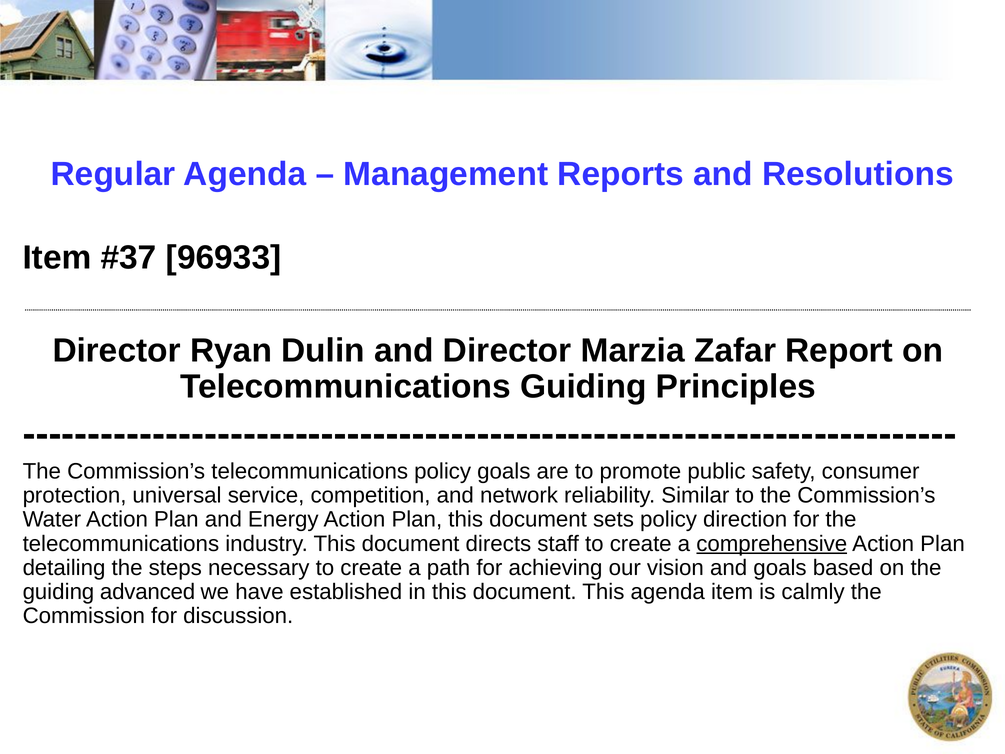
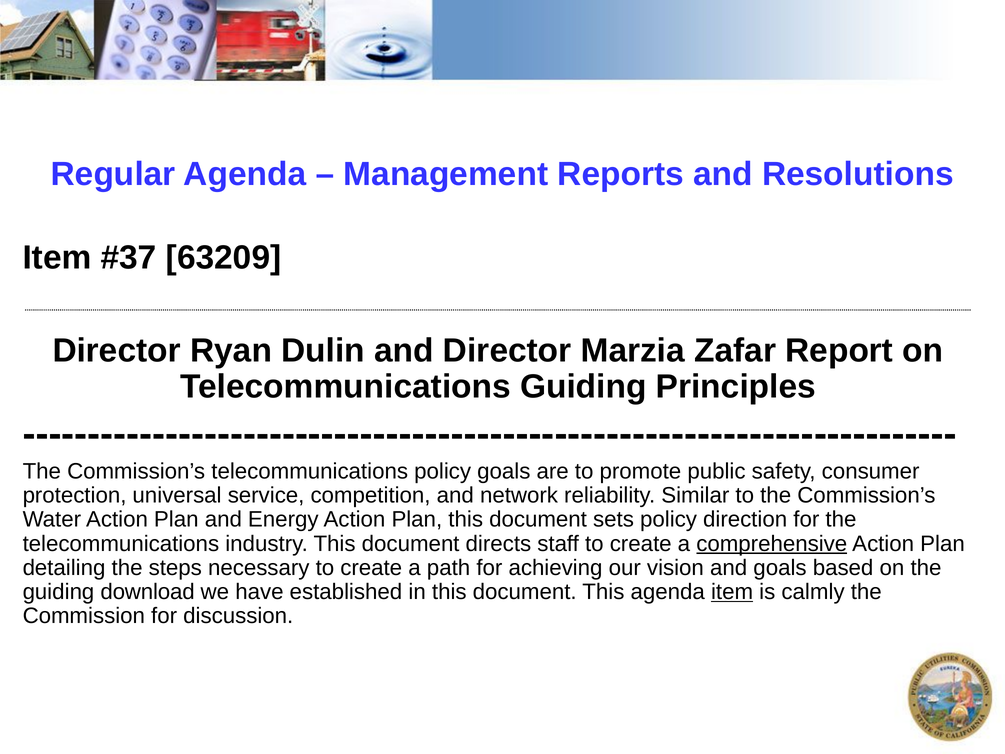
96933: 96933 -> 63209
advanced: advanced -> download
item at (732, 592) underline: none -> present
